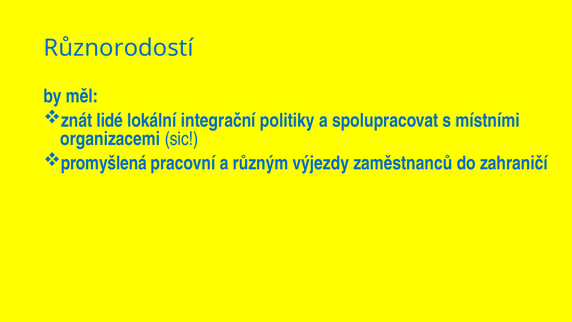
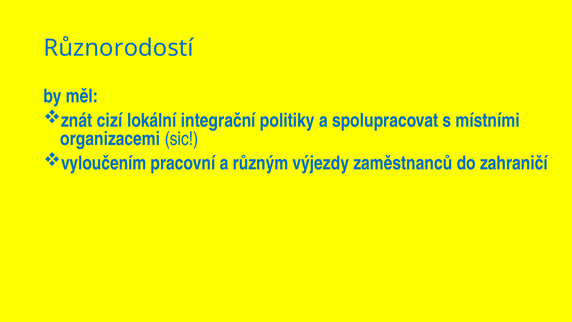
lidé: lidé -> cizí
promyšlená: promyšlená -> vyloučením
